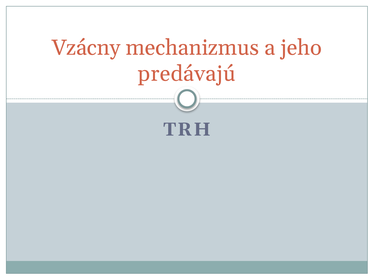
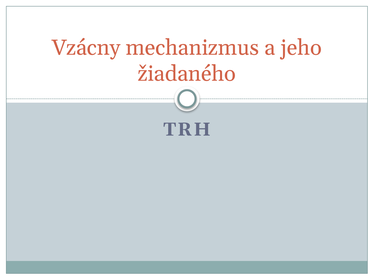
predávajú: predávajú -> žiadaného
